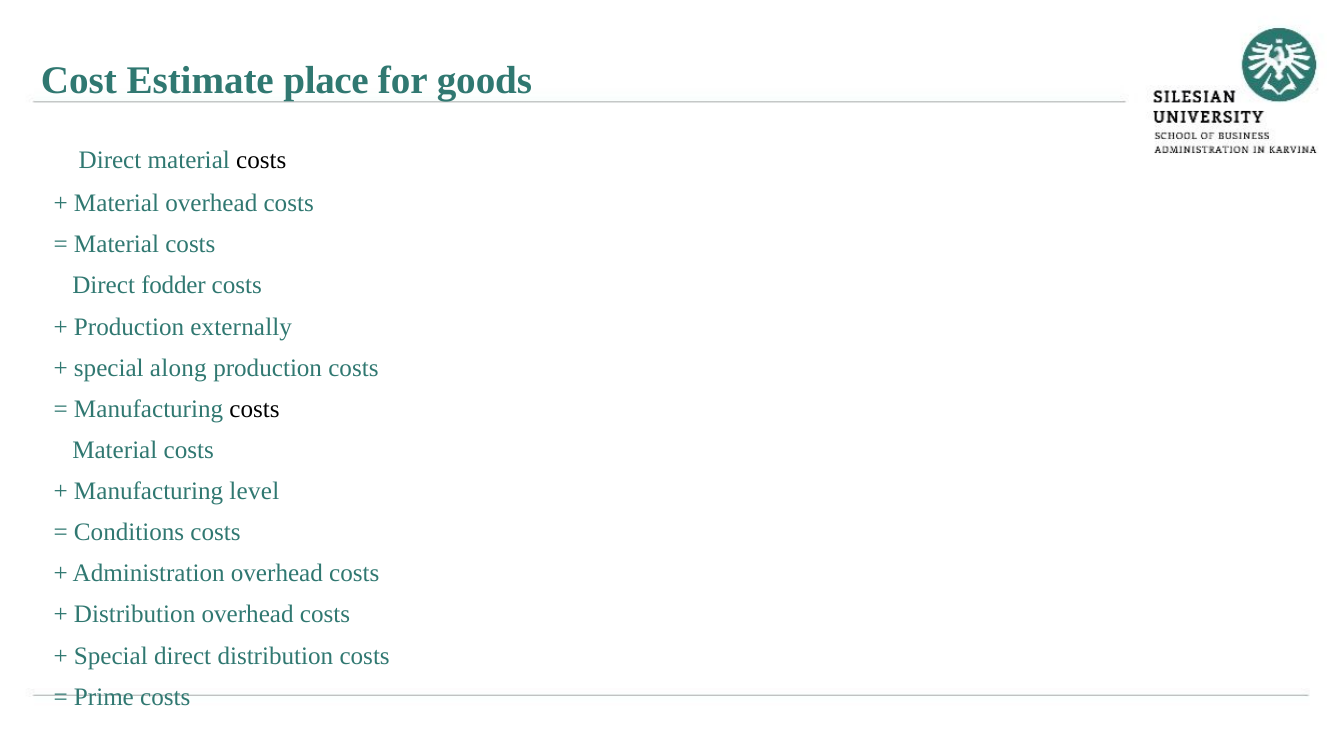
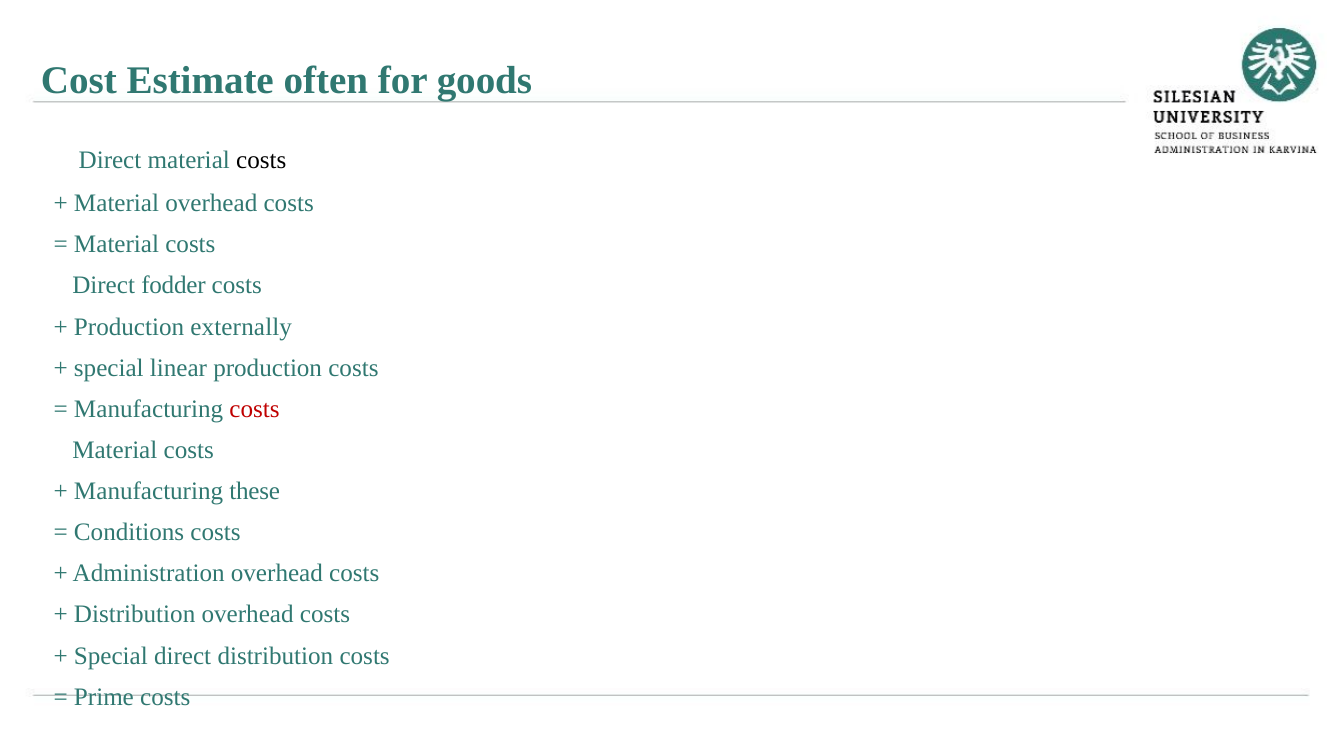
place: place -> often
along: along -> linear
costs at (255, 409) colour: black -> red
level: level -> these
